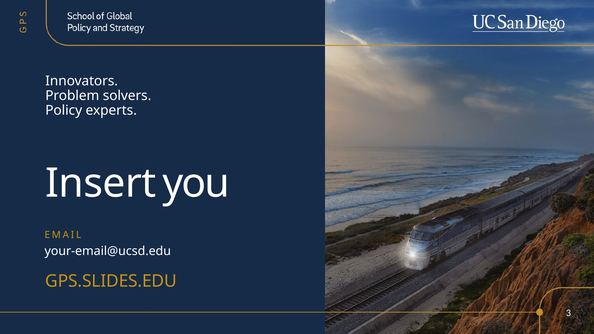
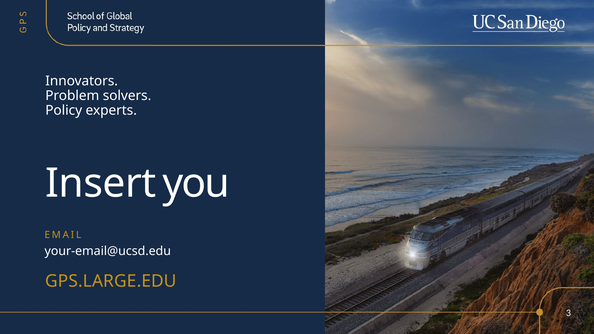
GPS.SLIDES.EDU: GPS.SLIDES.EDU -> GPS.LARGE.EDU
